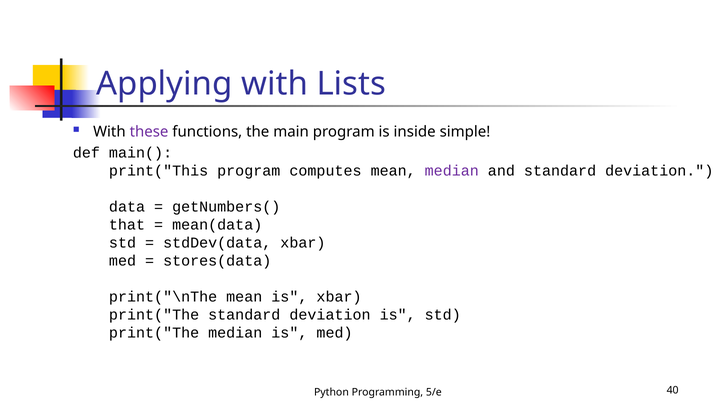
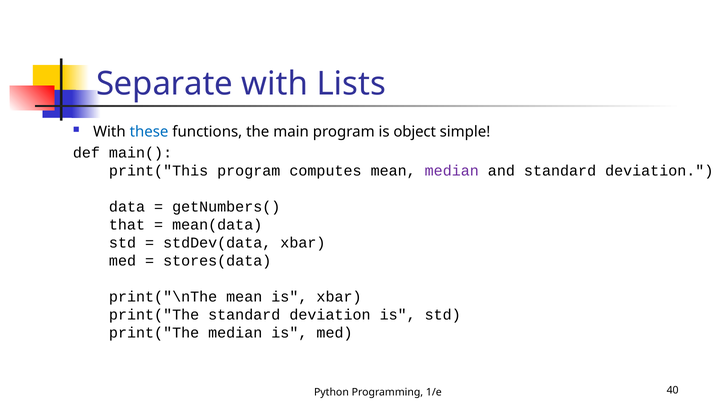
Applying: Applying -> Separate
these colour: purple -> blue
inside: inside -> object
5/e: 5/e -> 1/e
